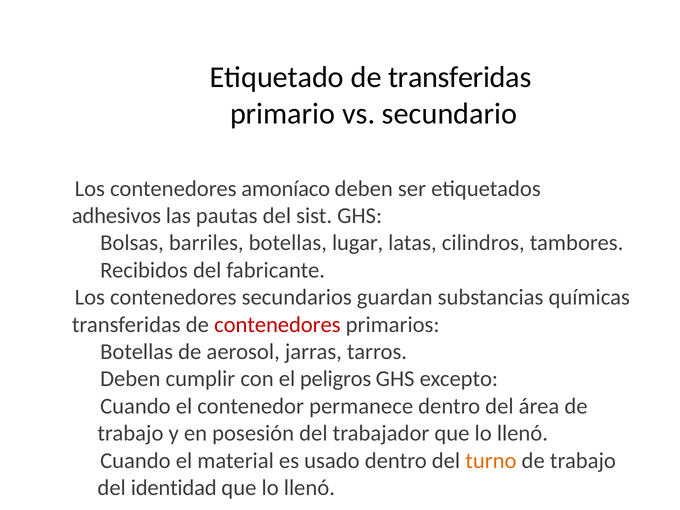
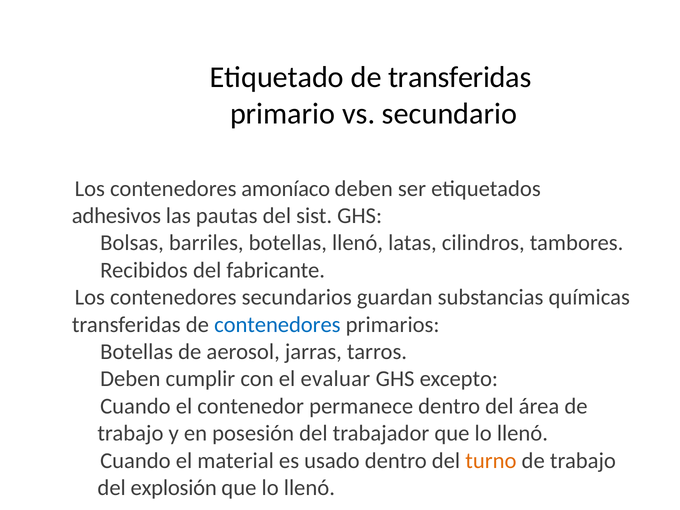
botellas lugar: lugar -> llenó
contenedores at (277, 325) colour: red -> blue
peligros: peligros -> evaluar
identidad: identidad -> explosión
